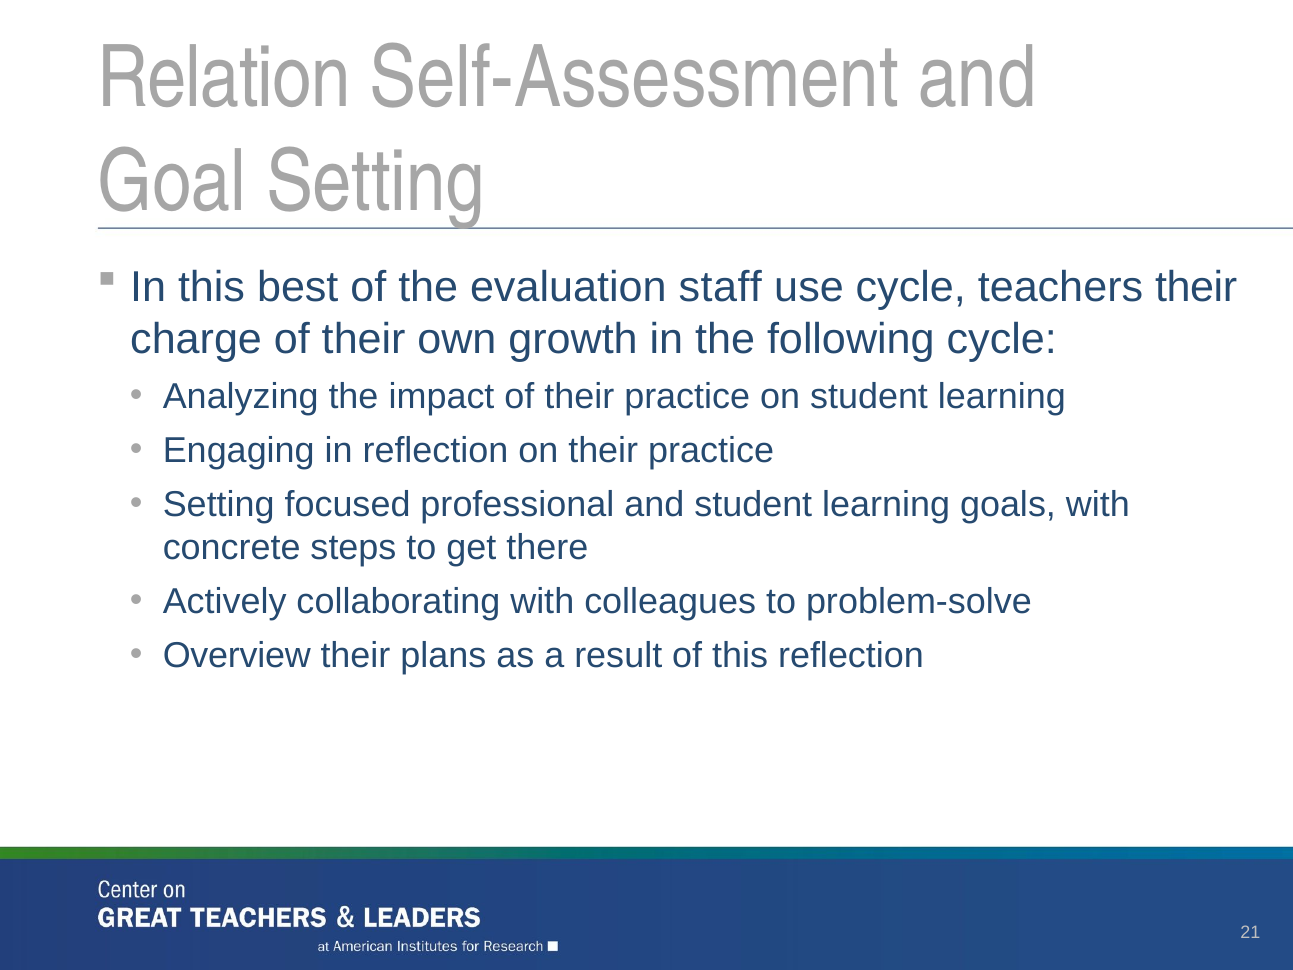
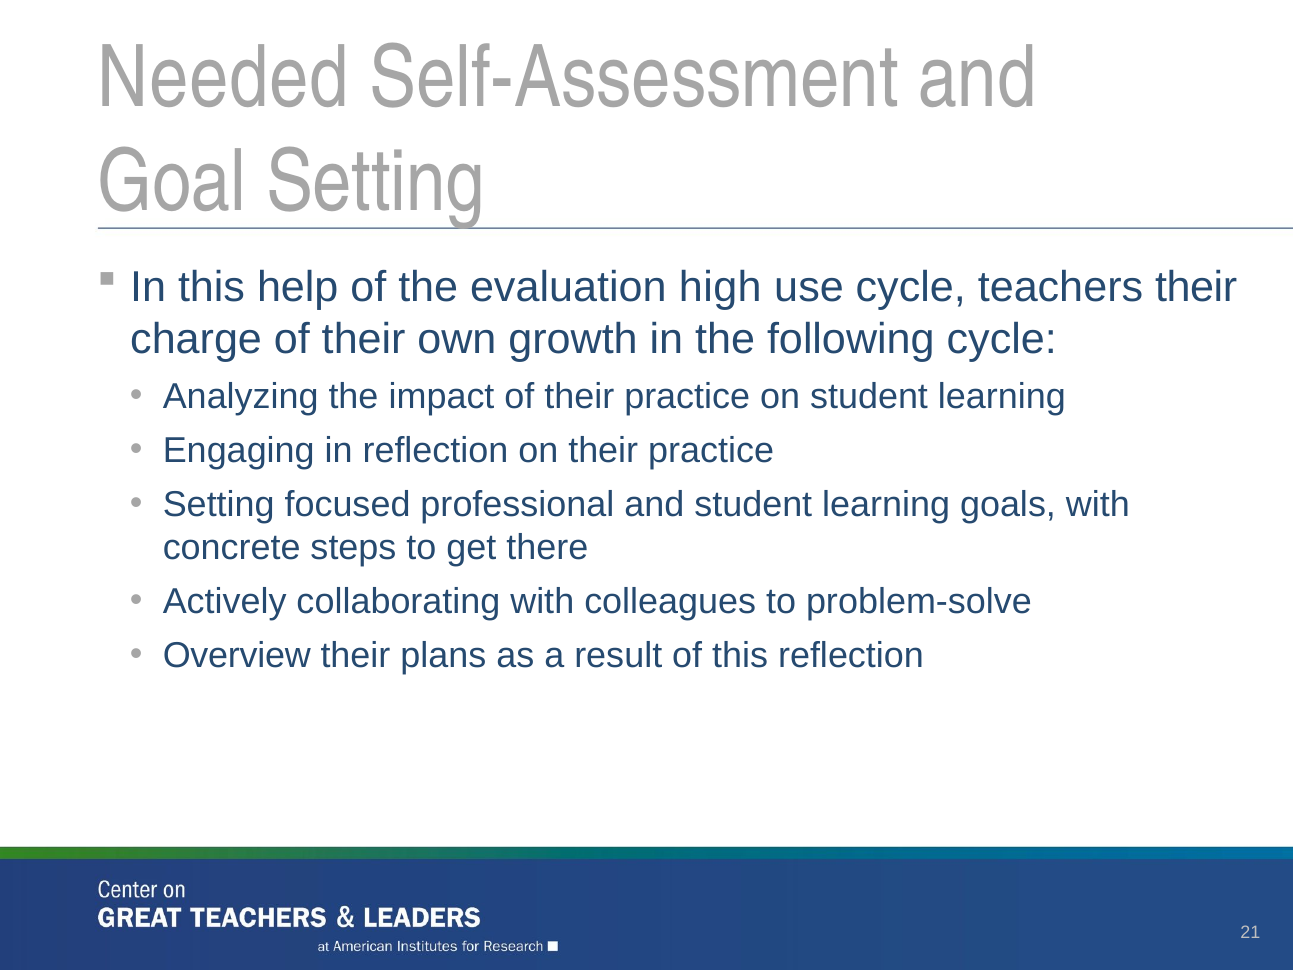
Relation: Relation -> Needed
best: best -> help
staff: staff -> high
